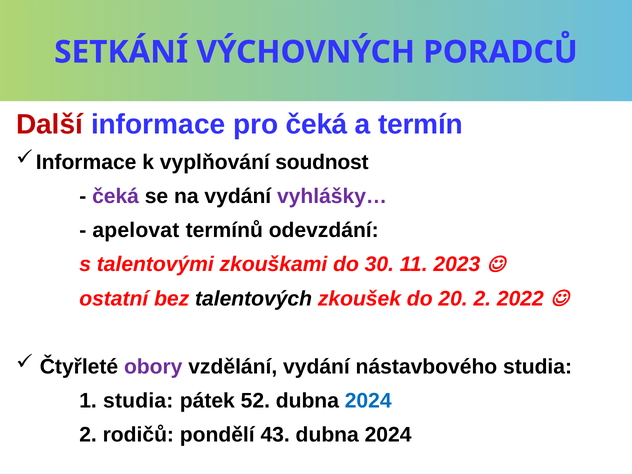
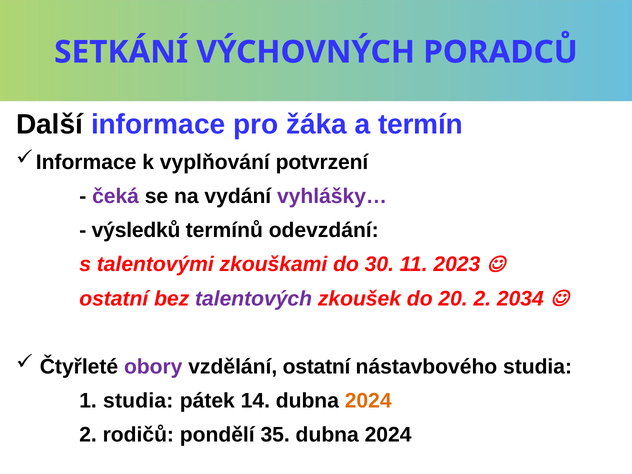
Další colour: red -> black
pro čeká: čeká -> žáka
soudnost: soudnost -> potvrzení
apelovat: apelovat -> výsledků
talentových colour: black -> purple
2022: 2022 -> 2034
vzdělání vydání: vydání -> ostatní
52: 52 -> 14
2024 at (368, 401) colour: blue -> orange
43: 43 -> 35
